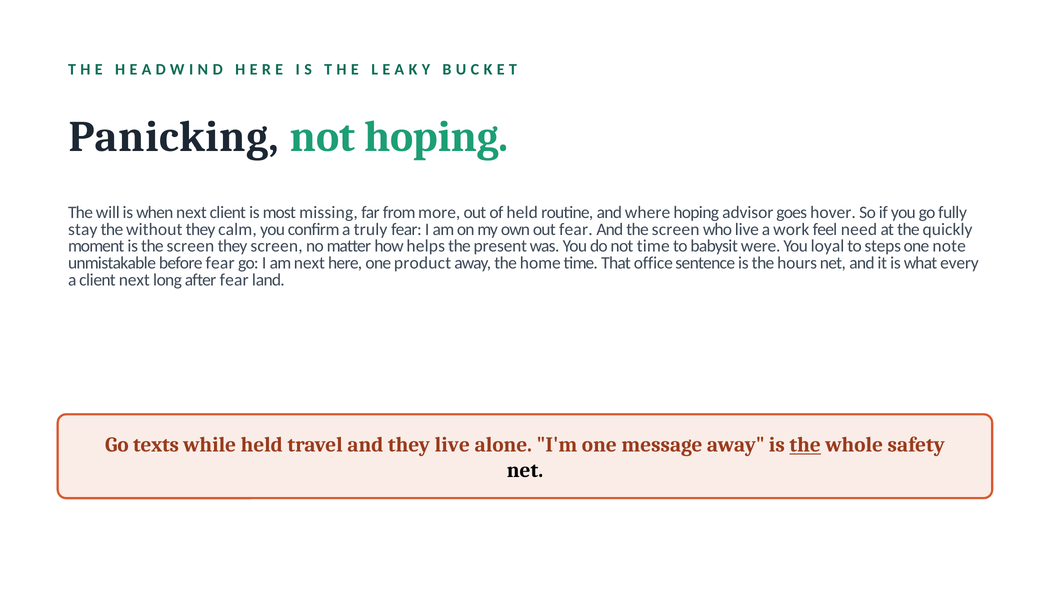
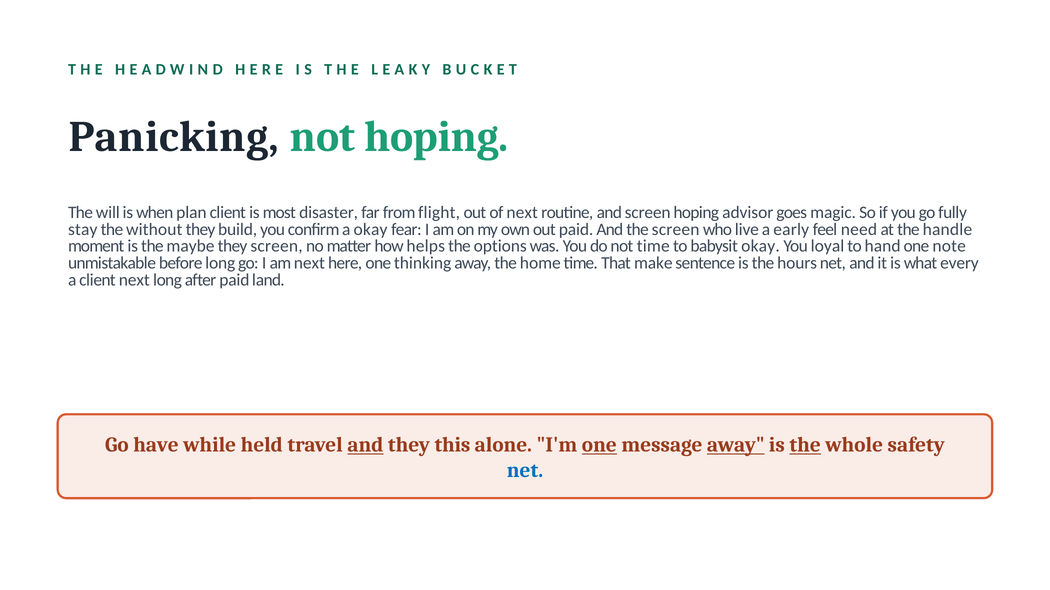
when next: next -> plan
missing: missing -> disaster
more: more -> flight
of held: held -> next
and where: where -> screen
hover: hover -> magic
calm: calm -> build
a truly: truly -> okay
out fear: fear -> paid
work: work -> early
quickly: quickly -> handle
is the screen: screen -> maybe
present: present -> options
babysit were: were -> okay
steps: steps -> hand
before fear: fear -> long
product: product -> thinking
office: office -> make
after fear: fear -> paid
texts: texts -> have
and at (365, 446) underline: none -> present
they live: live -> this
one at (599, 446) underline: none -> present
away at (736, 446) underline: none -> present
net at (525, 471) colour: black -> blue
